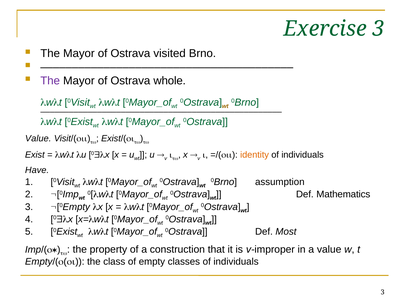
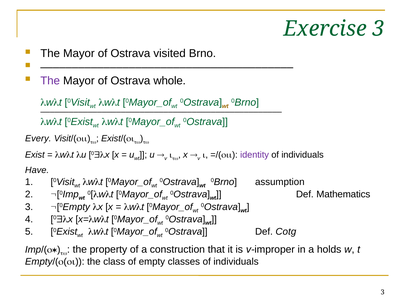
Value at (38, 139): Value -> Every
identity colour: orange -> purple
Most: Most -> Cotg
a value: value -> holds
